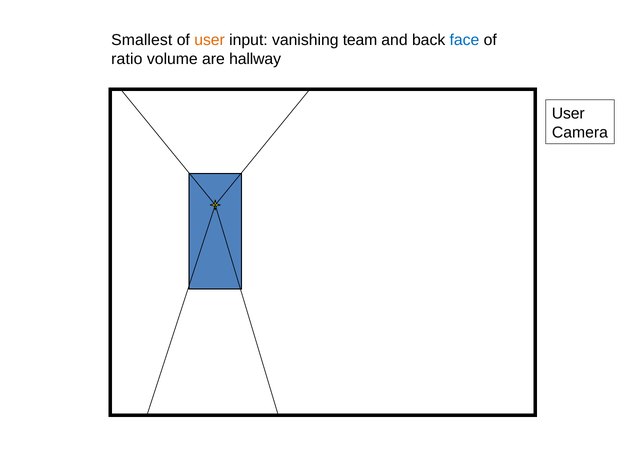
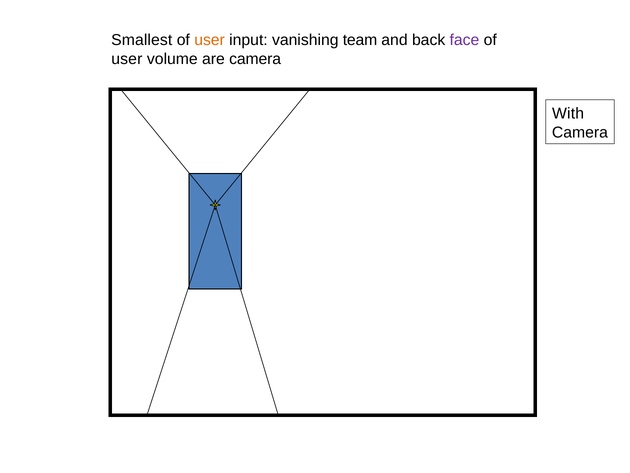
face colour: blue -> purple
ratio at (127, 59): ratio -> user
are hallway: hallway -> camera
User at (568, 113): User -> With
